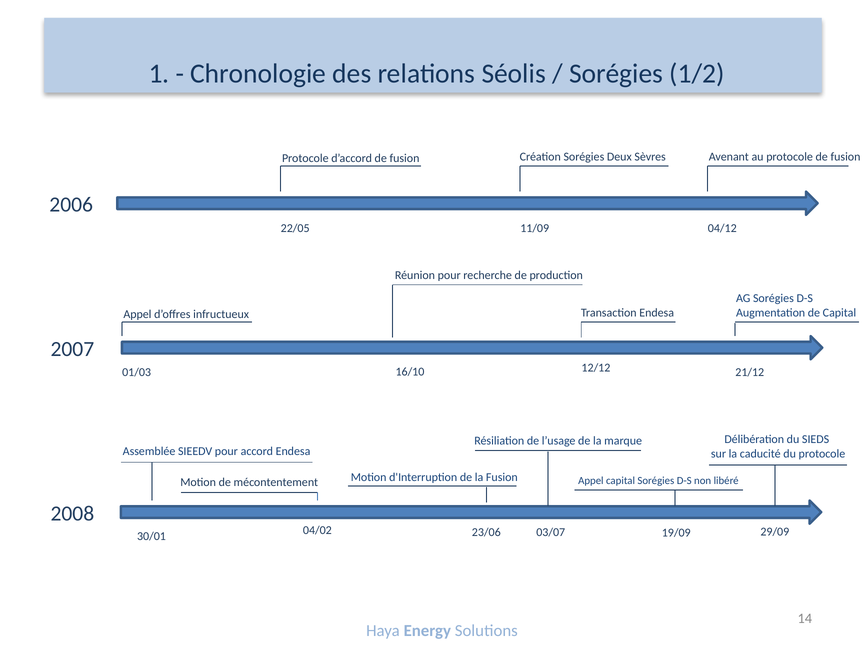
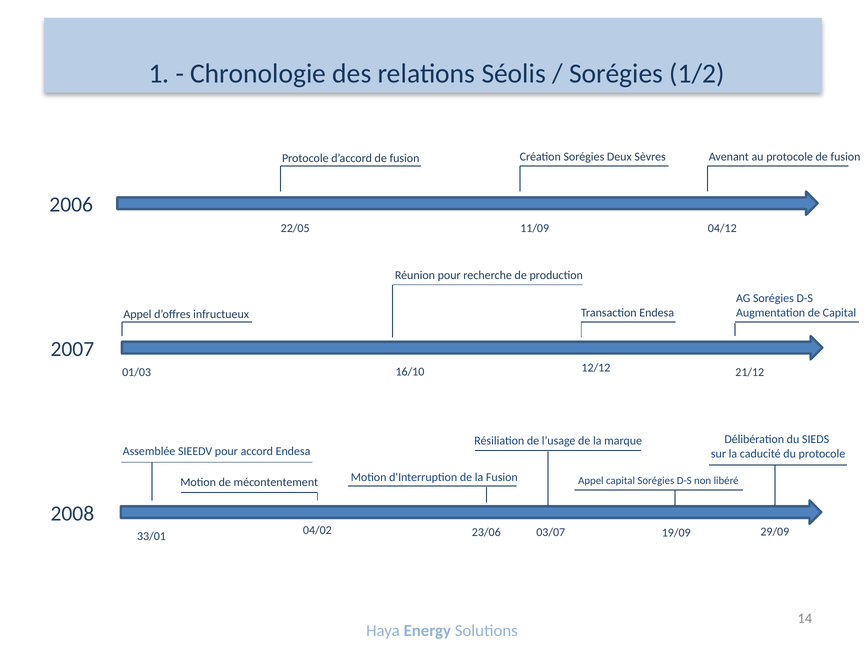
30/01: 30/01 -> 33/01
